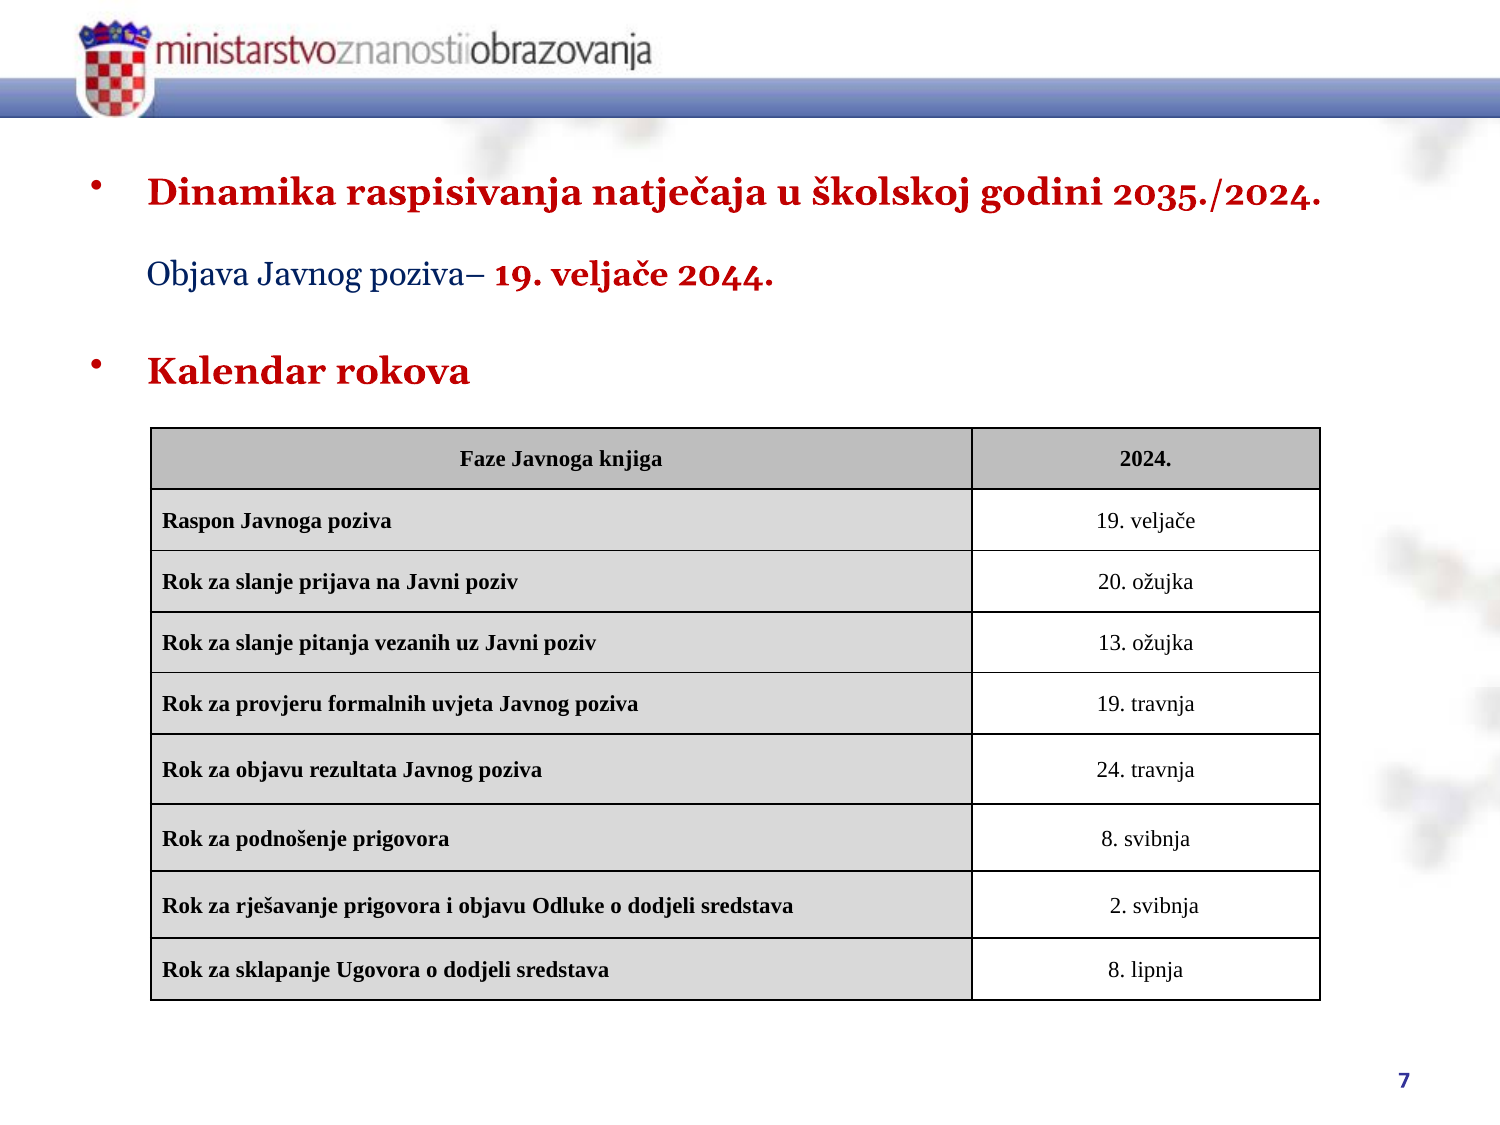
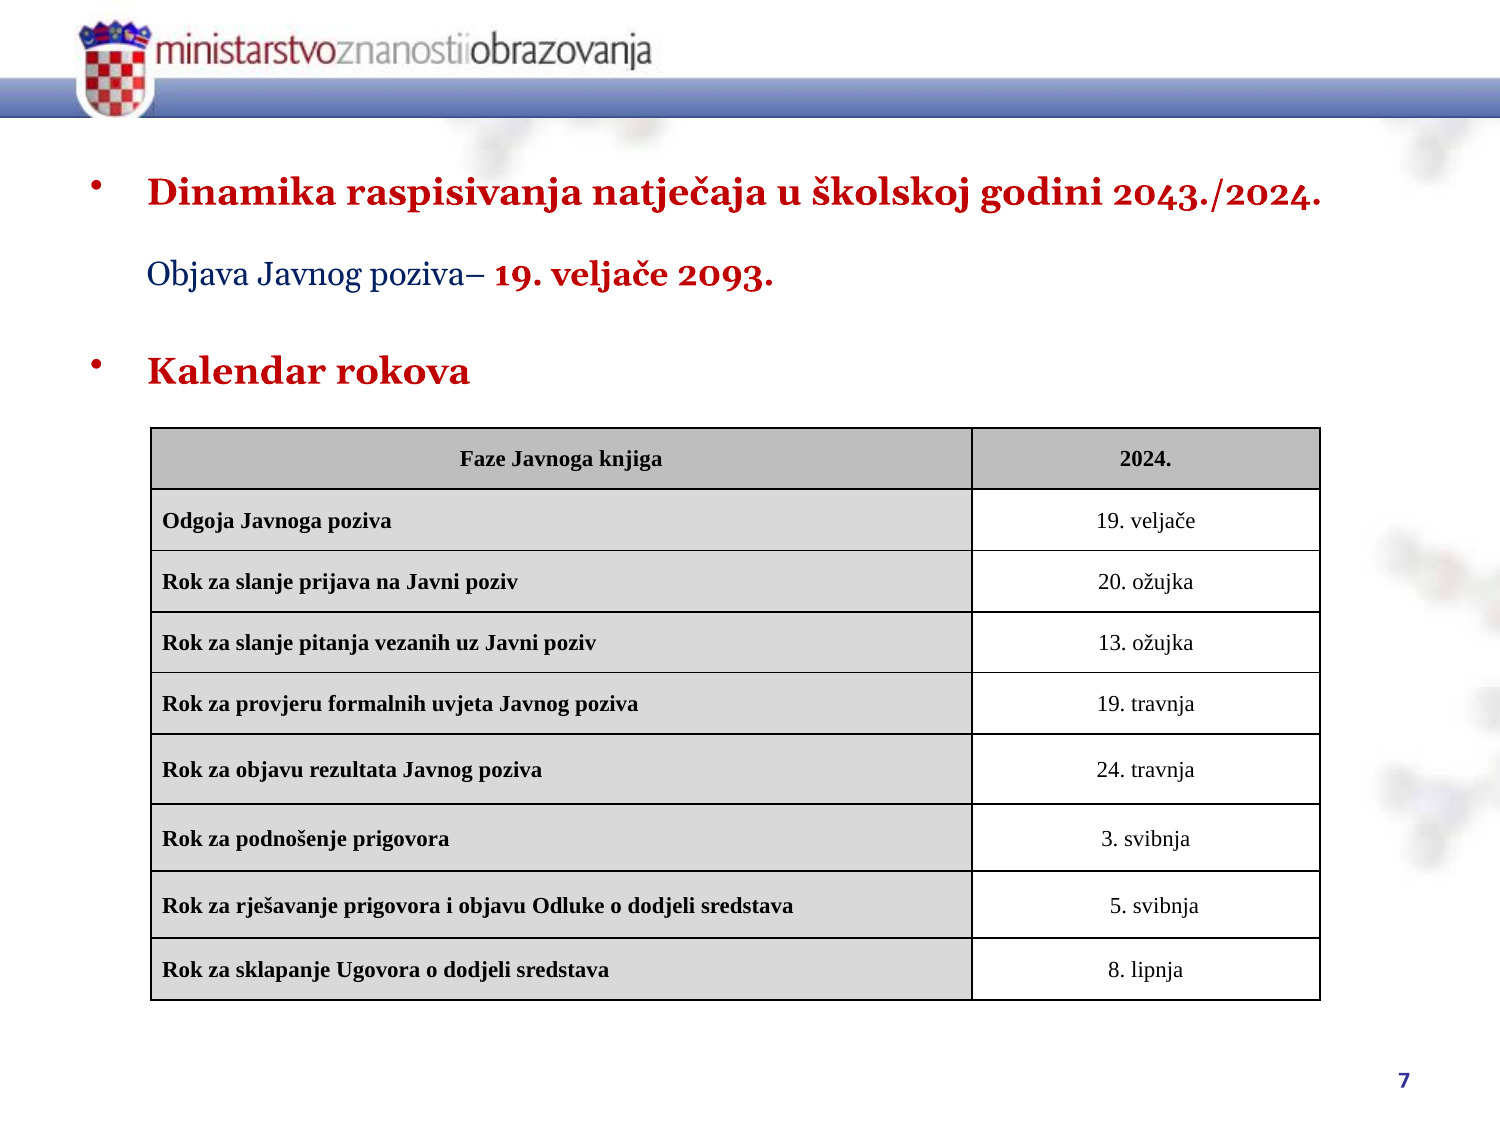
2035./2024: 2035./2024 -> 2043./2024
2044: 2044 -> 2093
Raspon: Raspon -> Odgoja
prigovora 8: 8 -> 3
2: 2 -> 5
